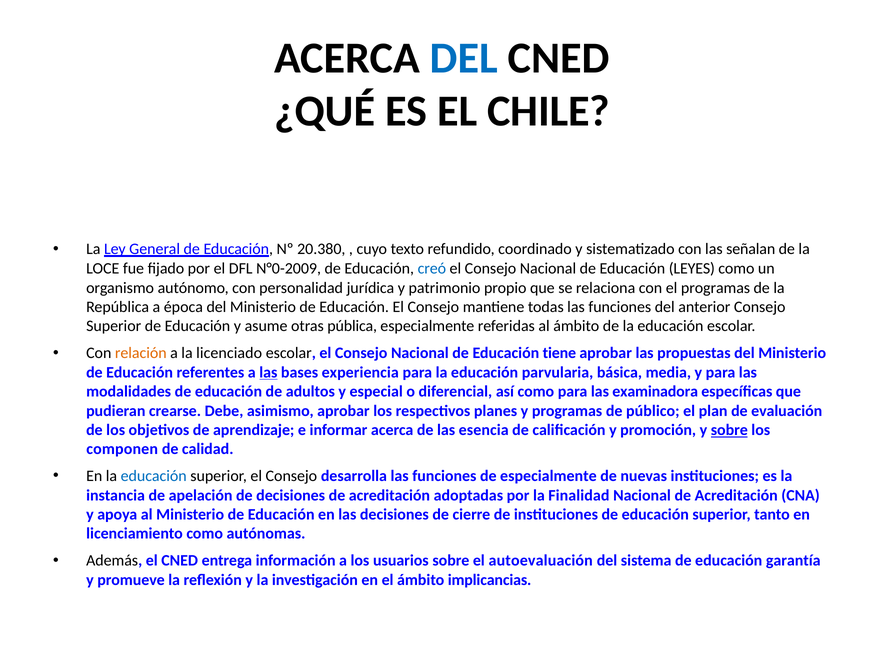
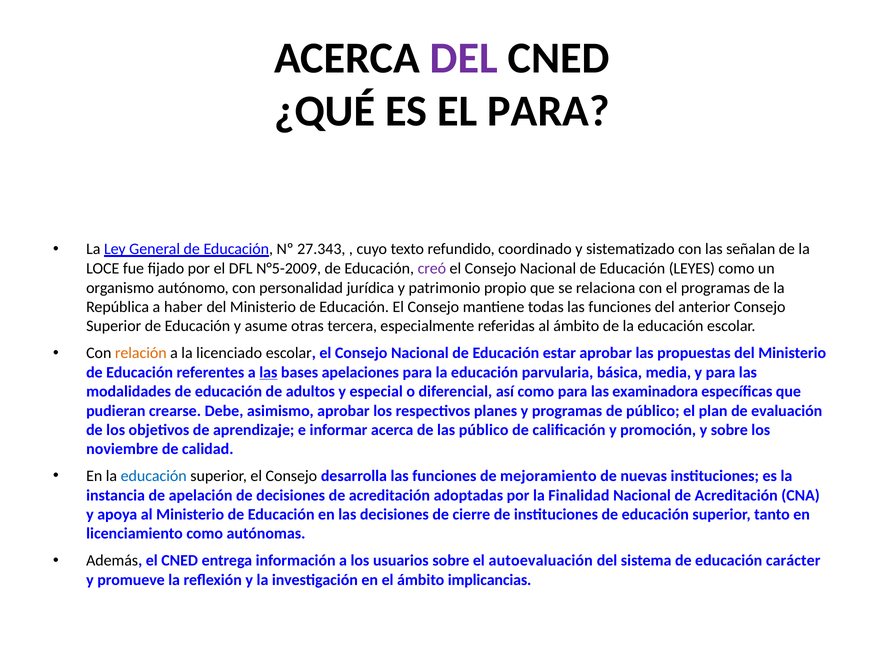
DEL at (464, 58) colour: blue -> purple
EL CHILE: CHILE -> PARA
20.380: 20.380 -> 27.343
N°0-2009: N°0-2009 -> N°5-2009
creó colour: blue -> purple
época: época -> haber
pública: pública -> tercera
tiene: tiene -> estar
experiencia: experiencia -> apelaciones
las esencia: esencia -> público
sobre at (729, 430) underline: present -> none
componen: componen -> noviembre
de especialmente: especialmente -> mejoramiento
garantía: garantía -> carácter
